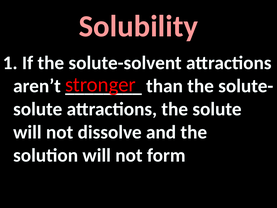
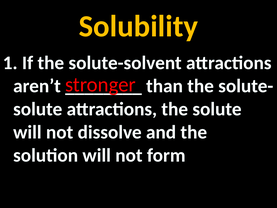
Solubility colour: pink -> yellow
